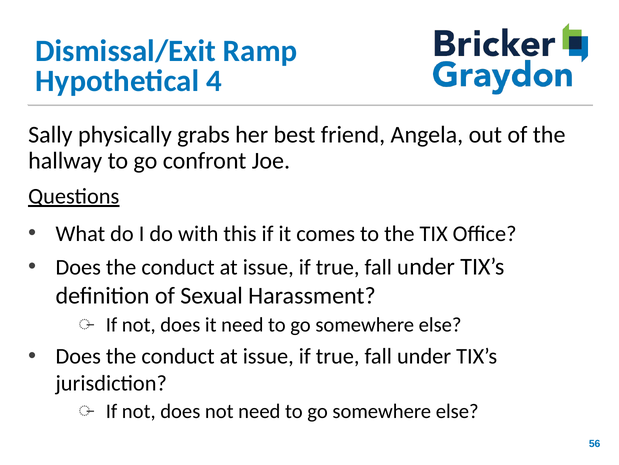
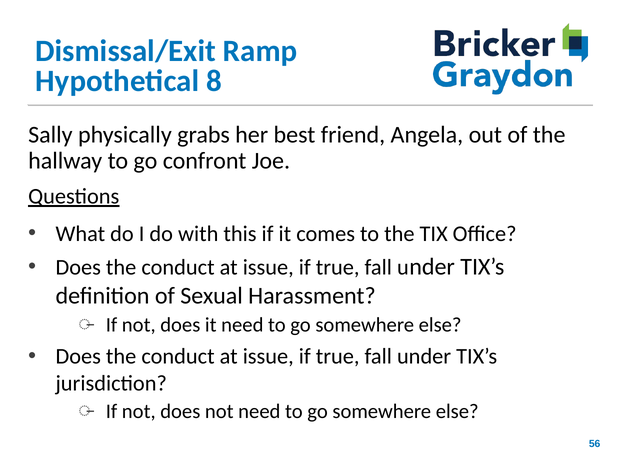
4: 4 -> 8
